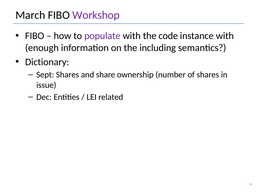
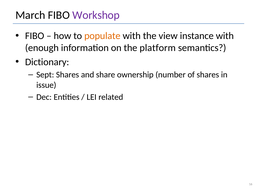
populate colour: purple -> orange
code: code -> view
including: including -> platform
